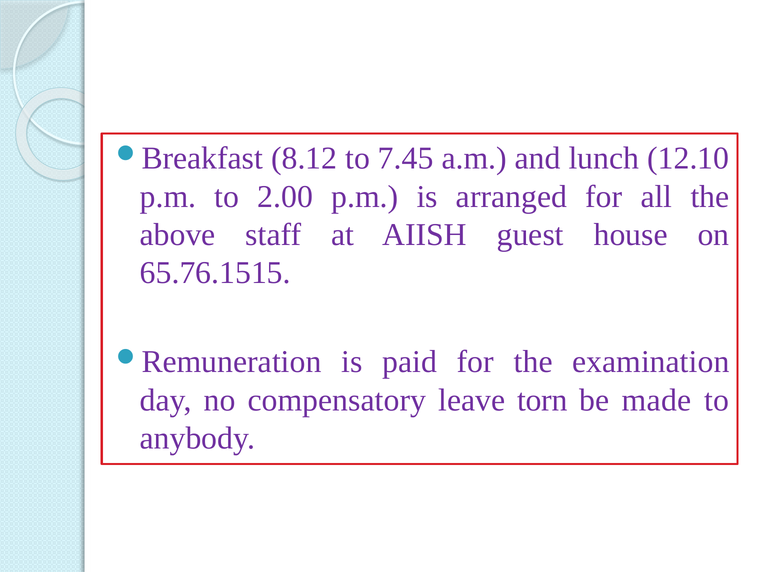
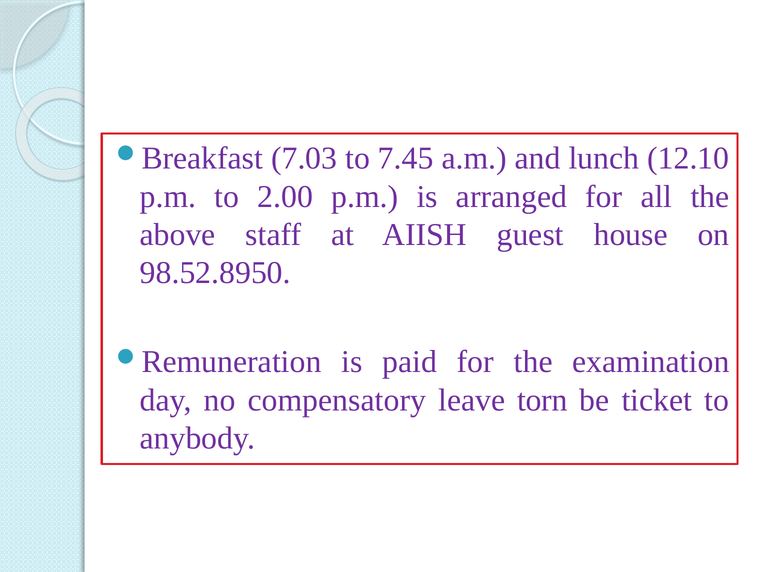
8.12: 8.12 -> 7.03
65.76.1515: 65.76.1515 -> 98.52.8950
made: made -> ticket
